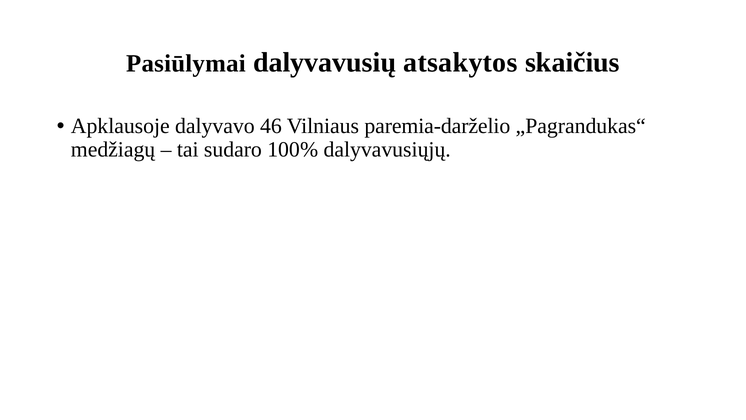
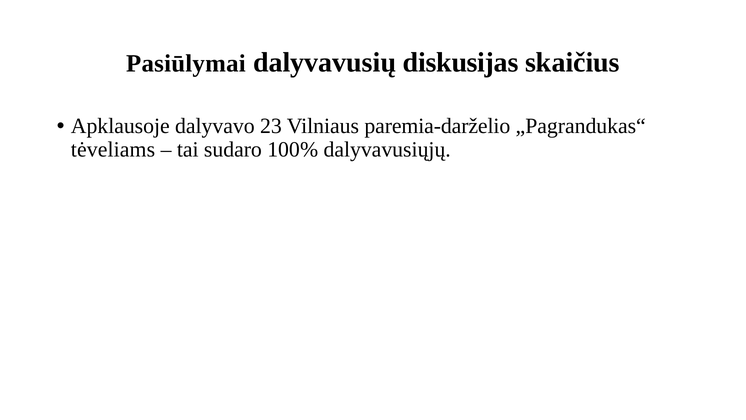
atsakytos: atsakytos -> diskusijas
46: 46 -> 23
medžiagų: medžiagų -> tėveliams
